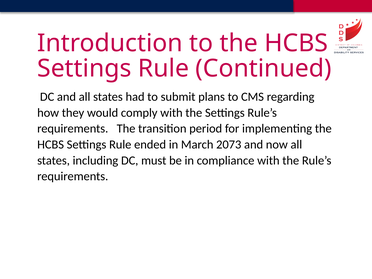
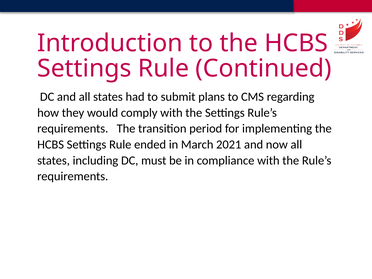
2073: 2073 -> 2021
